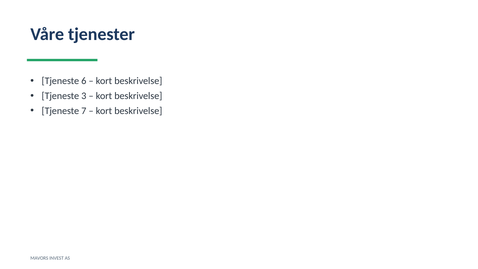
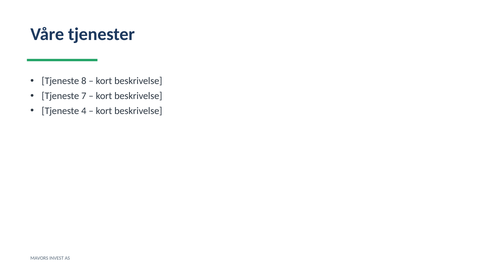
6: 6 -> 8
3: 3 -> 7
7: 7 -> 4
